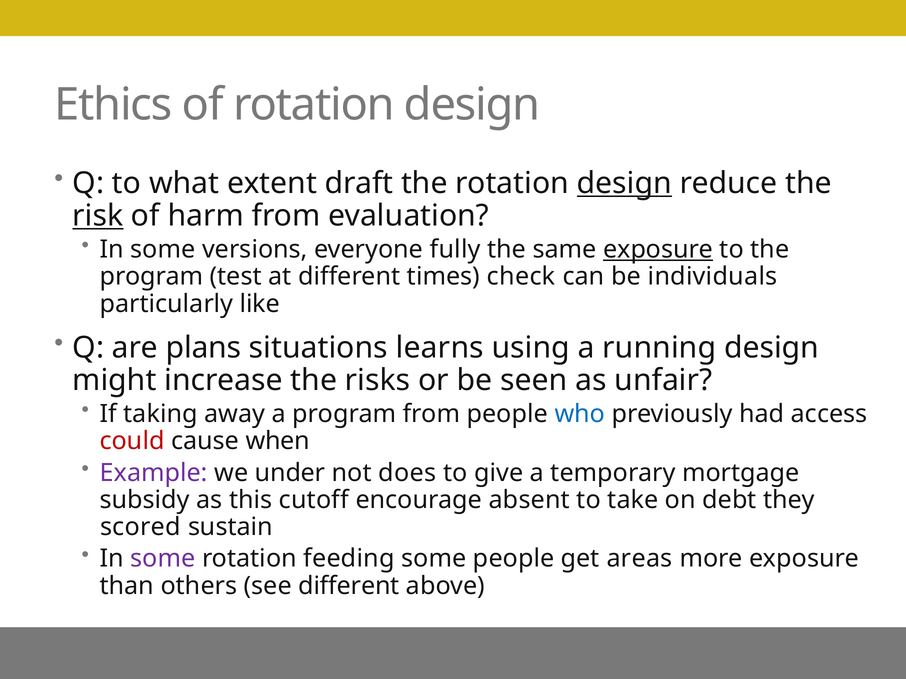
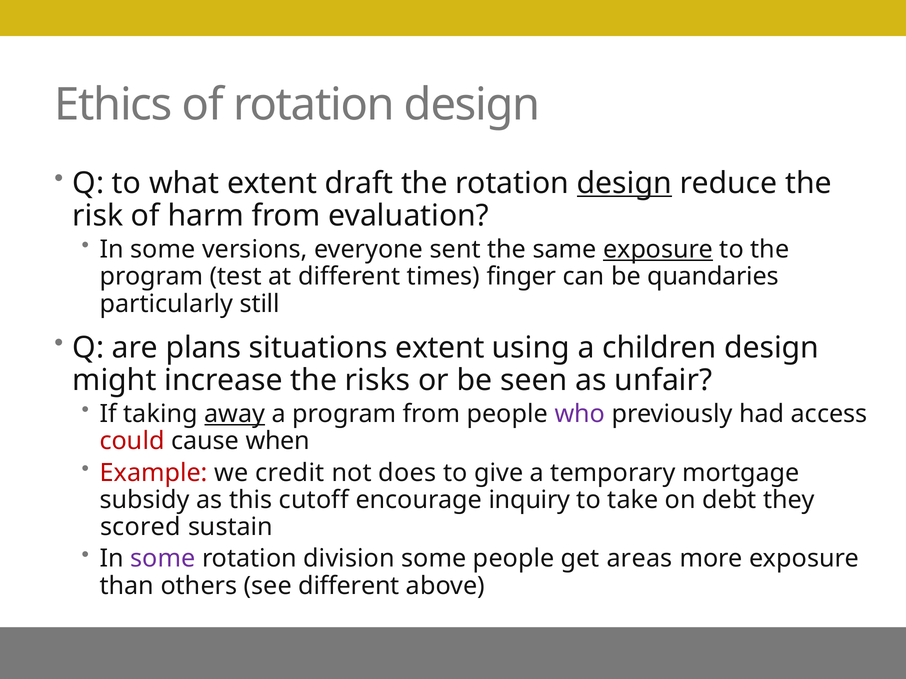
risk underline: present -> none
fully: fully -> sent
check: check -> finger
individuals: individuals -> quandaries
like: like -> still
situations learns: learns -> extent
running: running -> children
away underline: none -> present
who colour: blue -> purple
Example colour: purple -> red
under: under -> credit
absent: absent -> inquiry
feeding: feeding -> division
